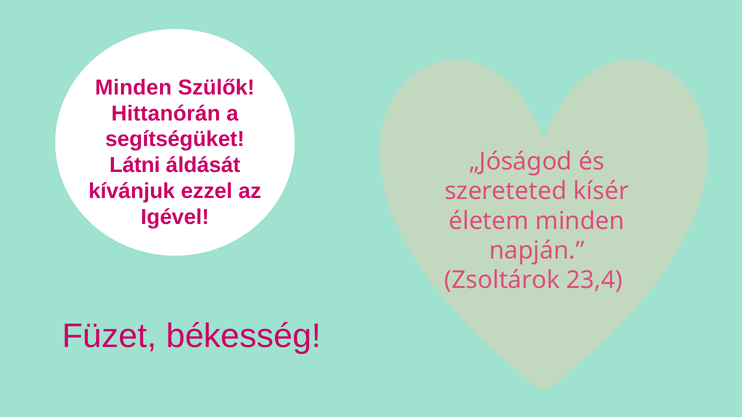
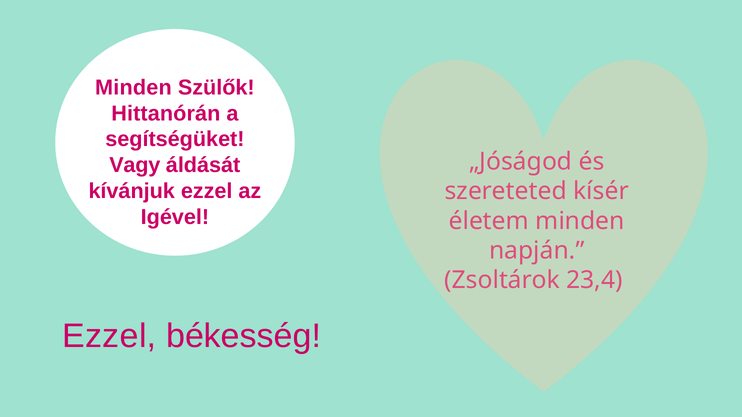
Látni: Látni -> Vagy
Füzet at (109, 337): Füzet -> Ezzel
